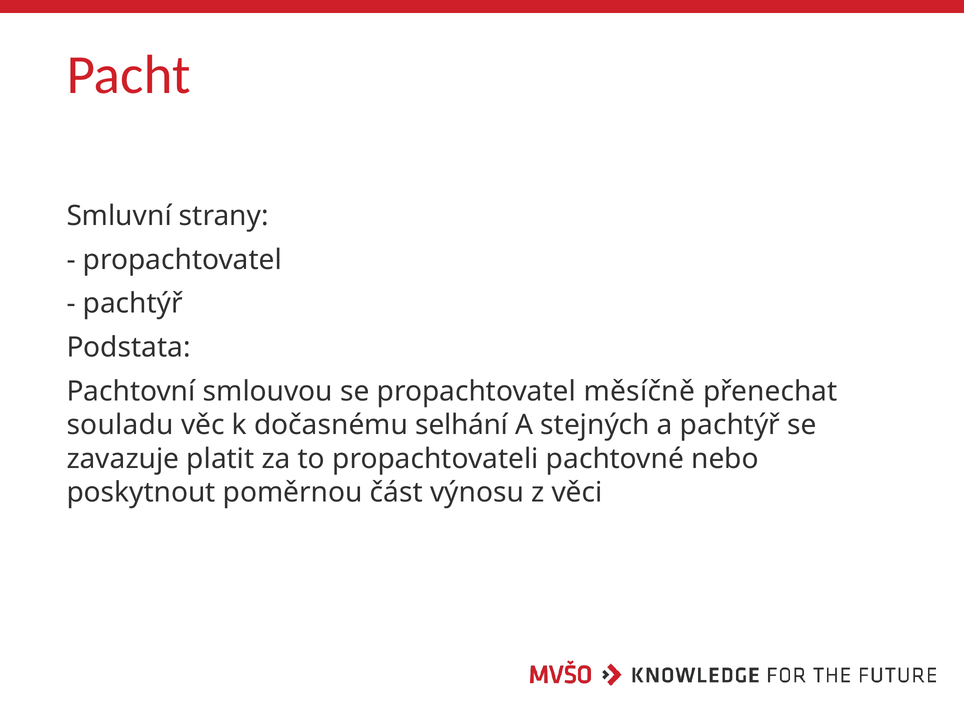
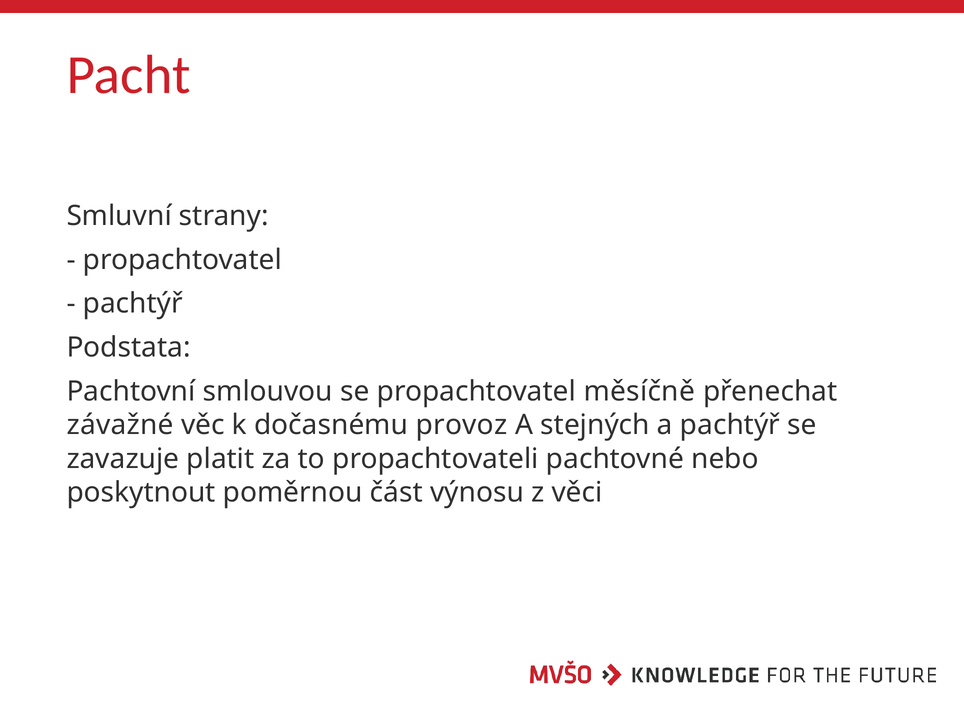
souladu: souladu -> závažné
selhání: selhání -> provoz
